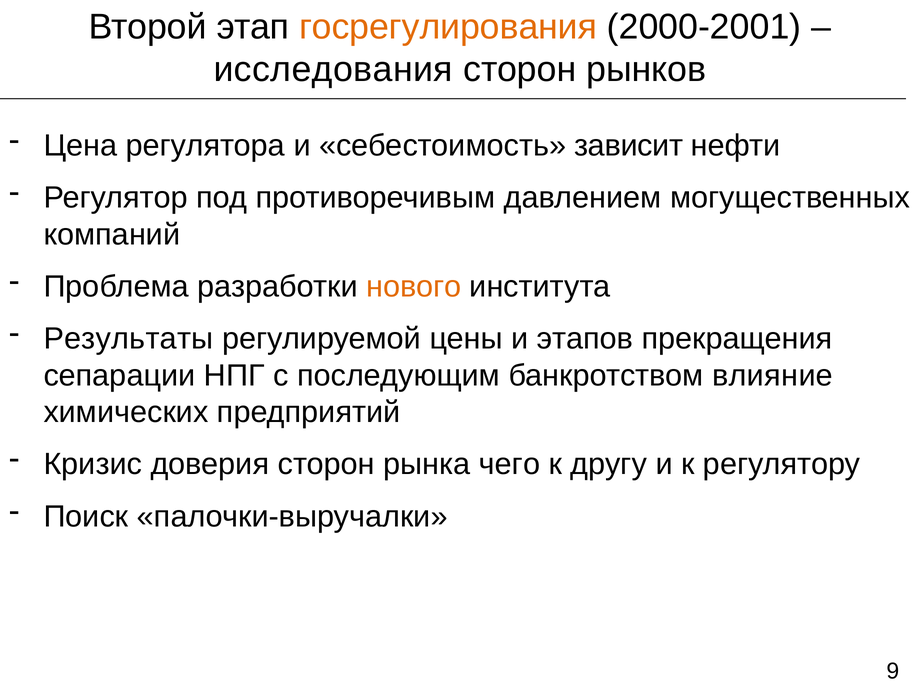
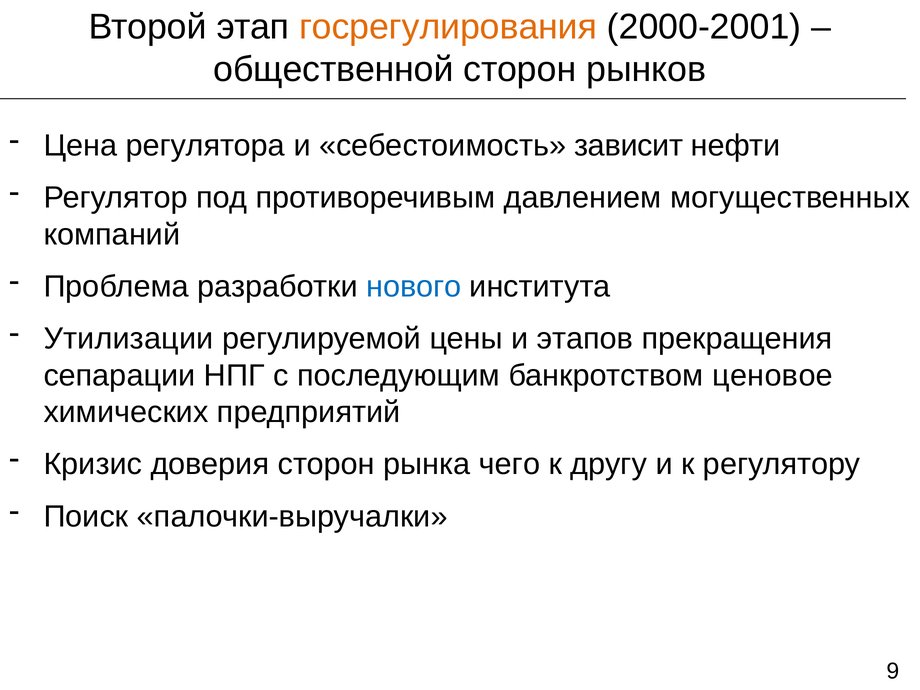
исследования: исследования -> общественной
нового colour: orange -> blue
Результаты: Результаты -> Утилизации
влияние: влияние -> ценовое
